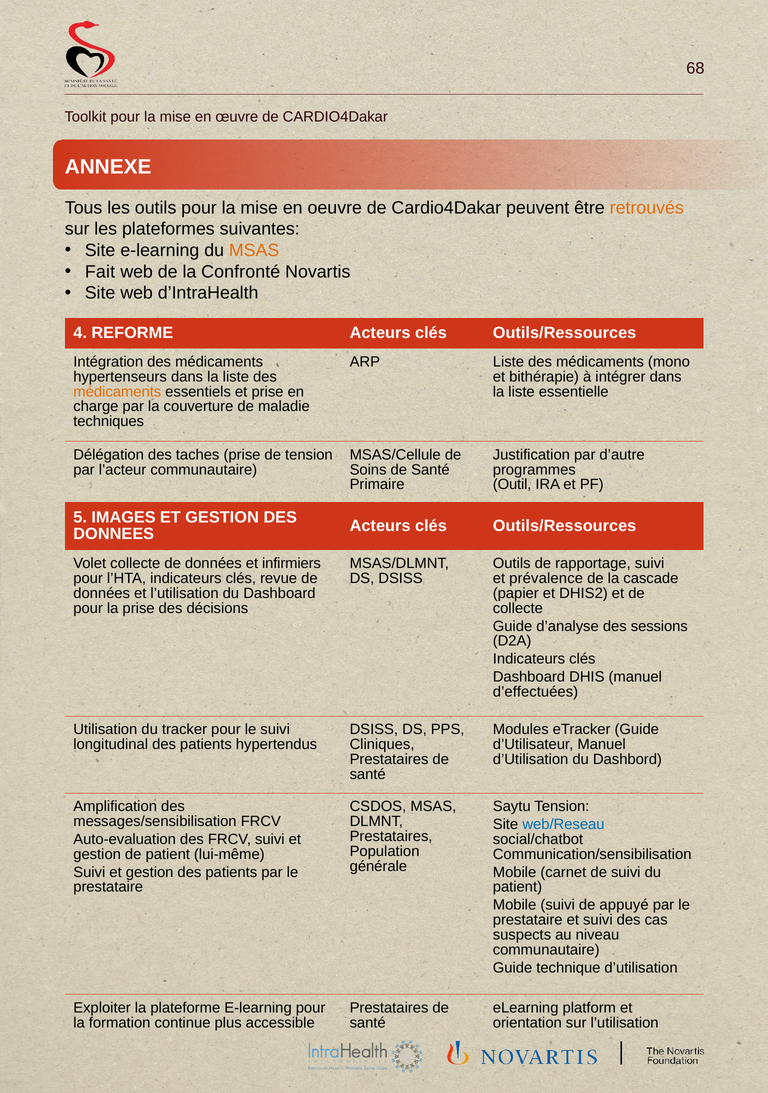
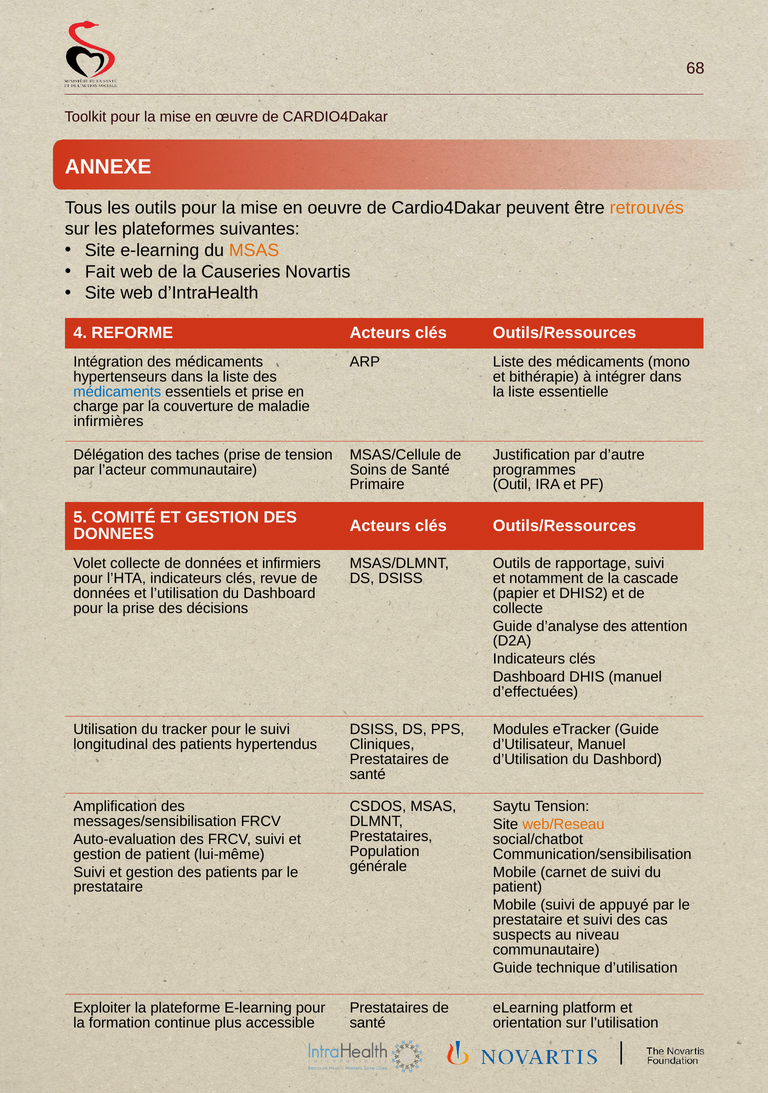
Confronté: Confronté -> Causeries
médicaments at (117, 392) colour: orange -> blue
techniques: techniques -> infirmières
IMAGES: IMAGES -> COMITÉ
prévalence: prévalence -> notamment
sessions: sessions -> attention
web/Reseau colour: blue -> orange
